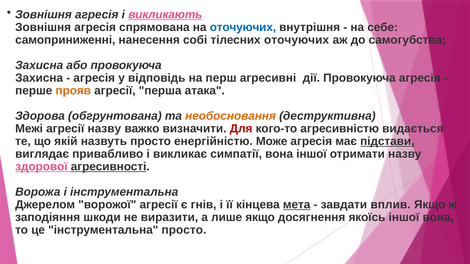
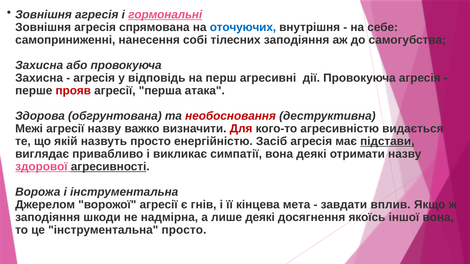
викликають: викликають -> гормональні
тілесних оточуючих: оточуючих -> заподіяння
прояв colour: orange -> red
необосновання colour: orange -> red
Може: Може -> Засіб
вона іншої: іншої -> деякі
мета underline: present -> none
виразити: виразити -> надмірна
лише якщо: якщо -> деякі
